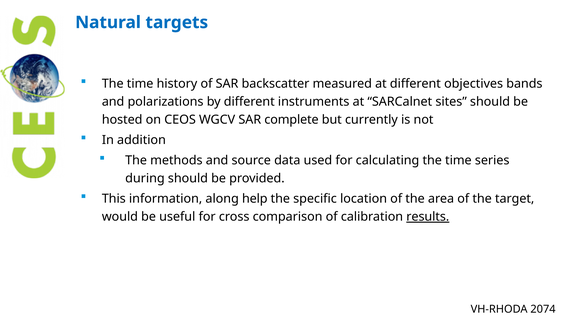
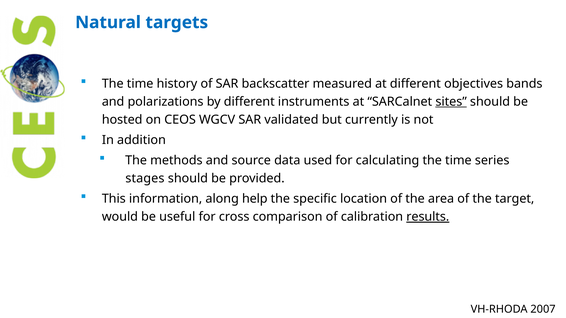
sites underline: none -> present
complete: complete -> validated
during: during -> stages
2074: 2074 -> 2007
